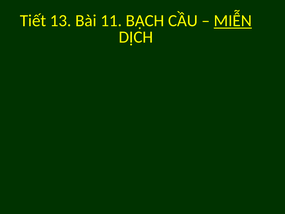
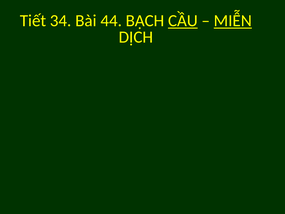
13: 13 -> 34
11: 11 -> 44
CẦU underline: none -> present
